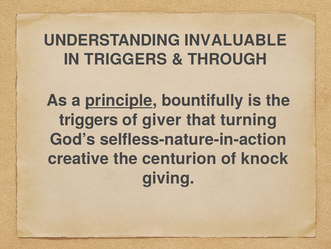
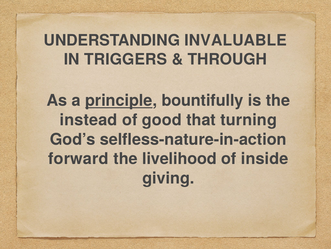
triggers at (89, 120): triggers -> instead
giver: giver -> good
creative: creative -> forward
centurion: centurion -> livelihood
knock: knock -> inside
